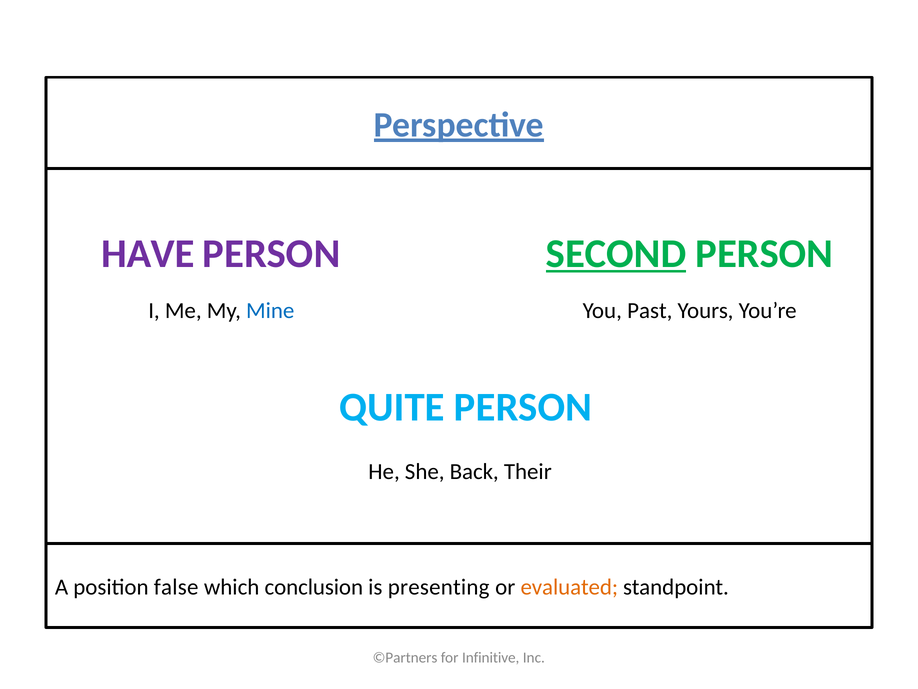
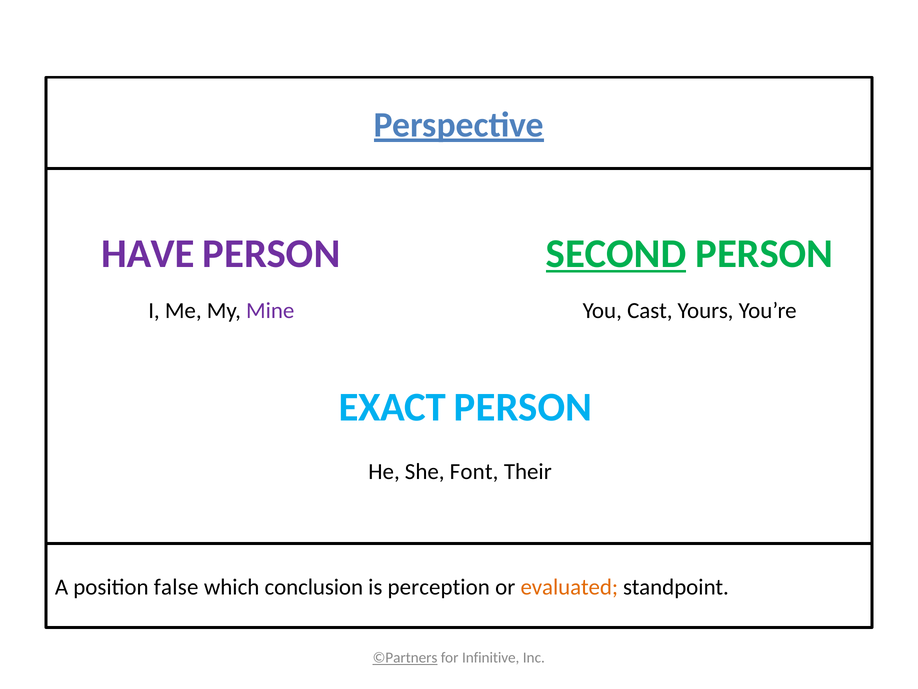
Mine colour: blue -> purple
Past: Past -> Cast
QUITE: QUITE -> EXACT
Back: Back -> Font
presenting: presenting -> perception
©Partners underline: none -> present
